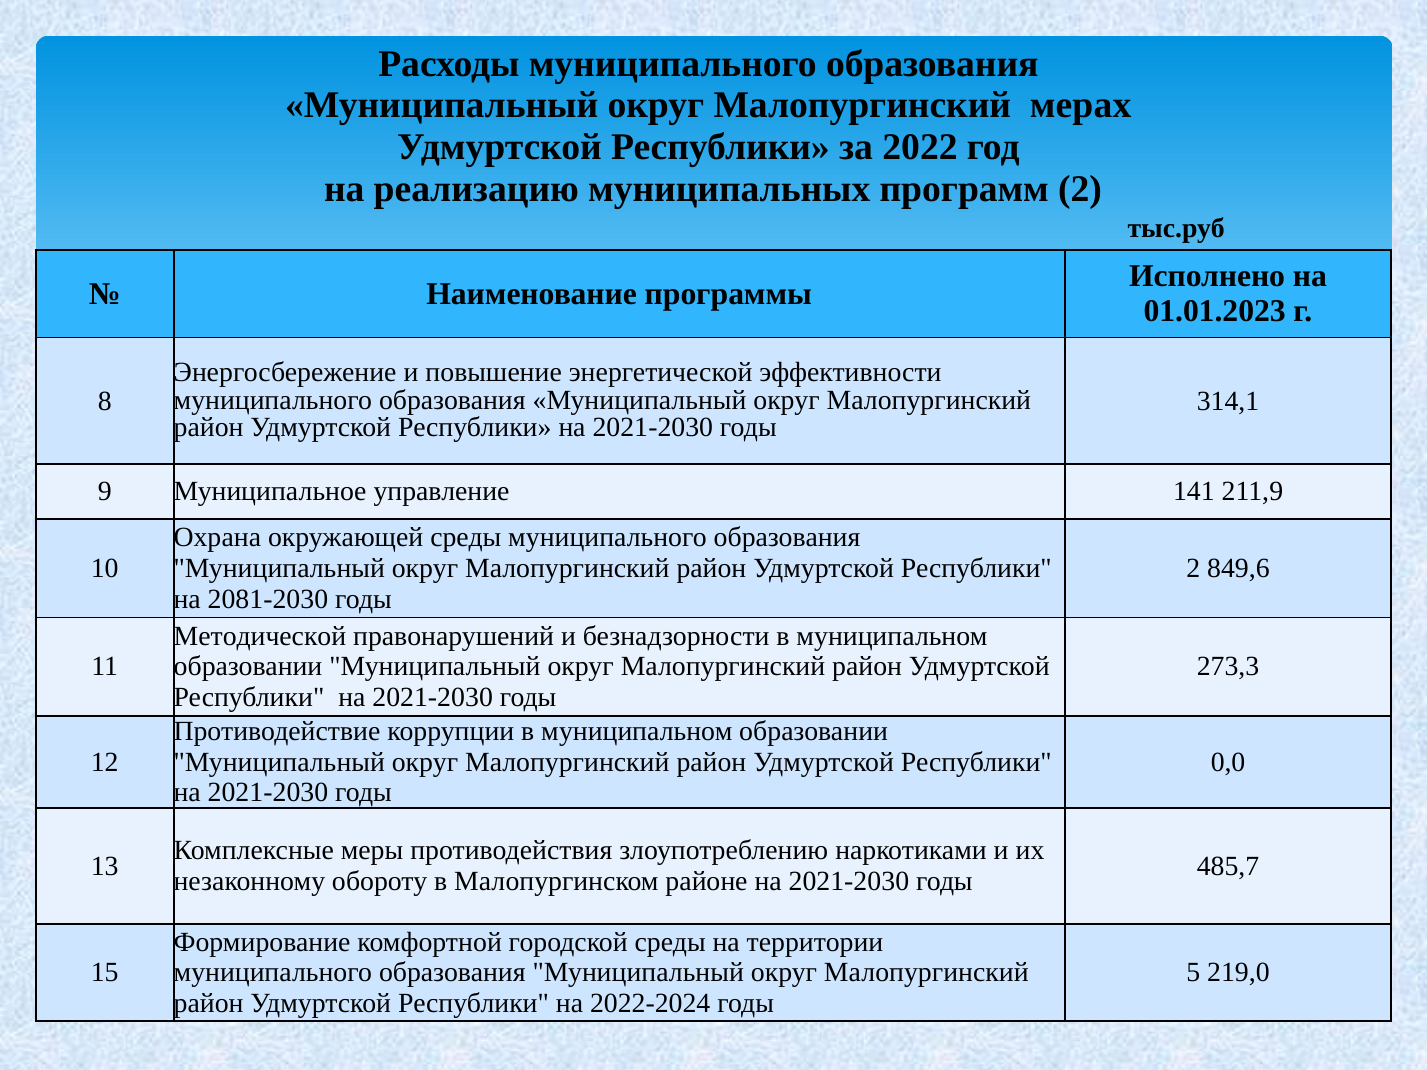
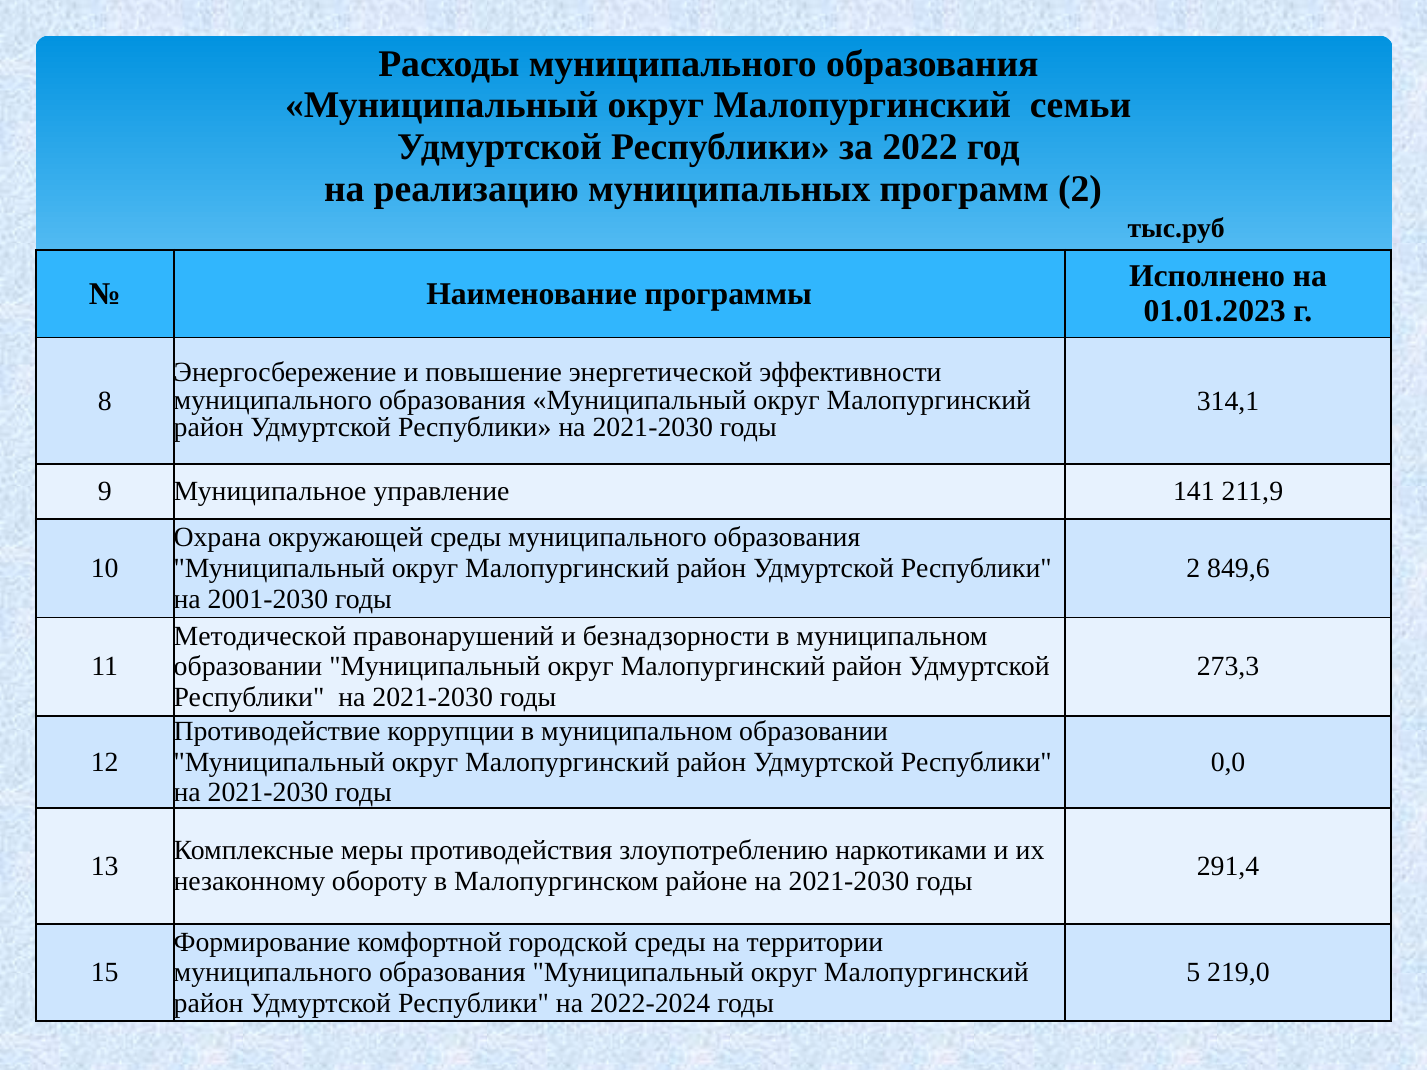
мерах: мерах -> семьи
2081-2030: 2081-2030 -> 2001-2030
485,7: 485,7 -> 291,4
